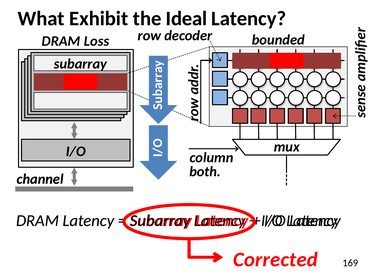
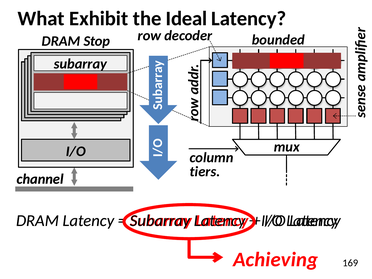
Loss: Loss -> Stop
both: both -> tiers
Corrected: Corrected -> Achieving
